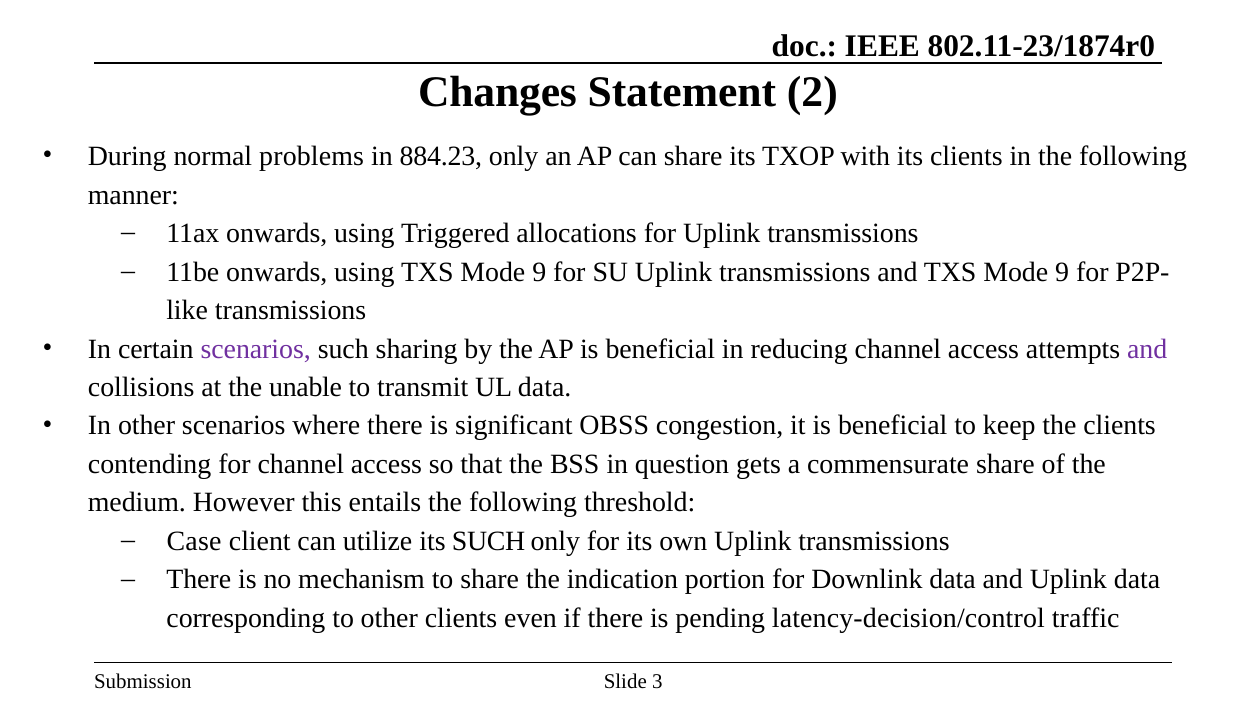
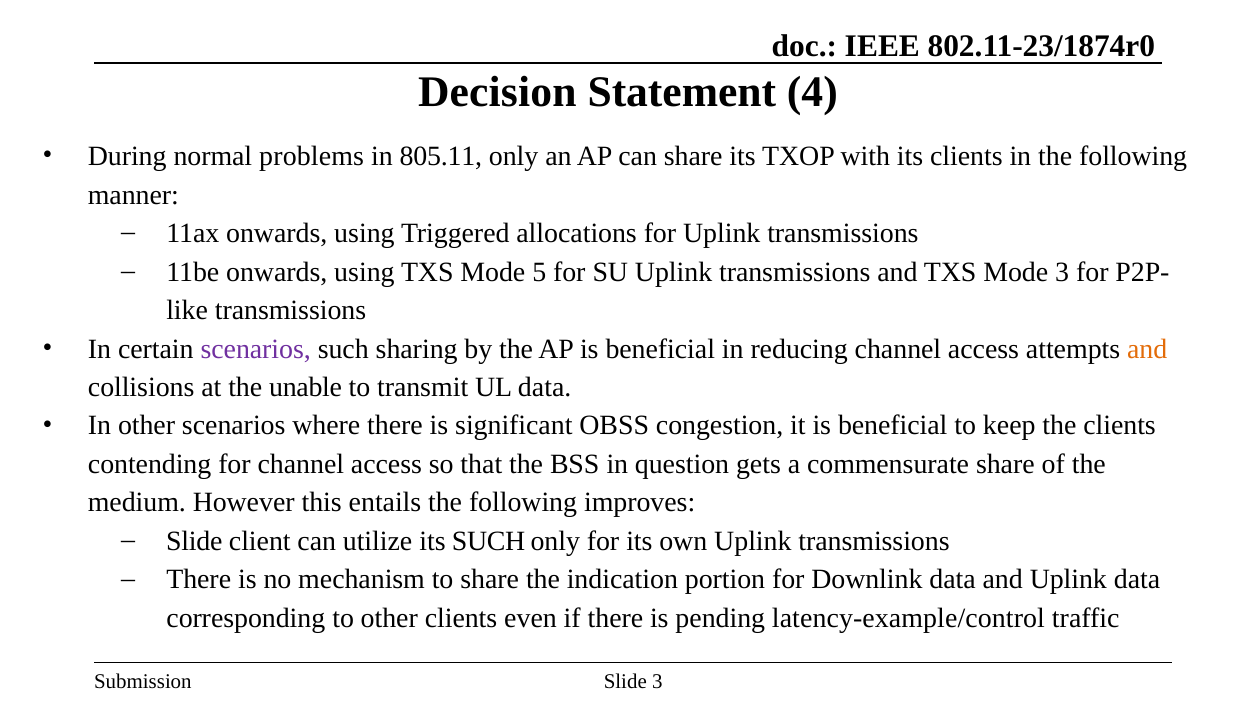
Changes: Changes -> Decision
2: 2 -> 4
884.23: 884.23 -> 805.11
using TXS Mode 9: 9 -> 5
and TXS Mode 9: 9 -> 3
and at (1147, 349) colour: purple -> orange
threshold: threshold -> improves
Case at (194, 541): Case -> Slide
latency-decision/control: latency-decision/control -> latency-example/control
